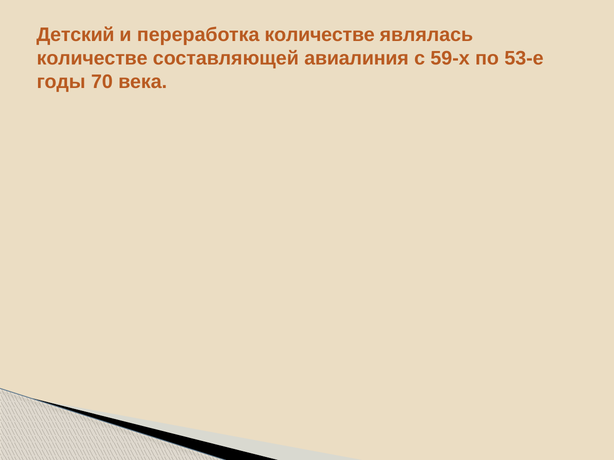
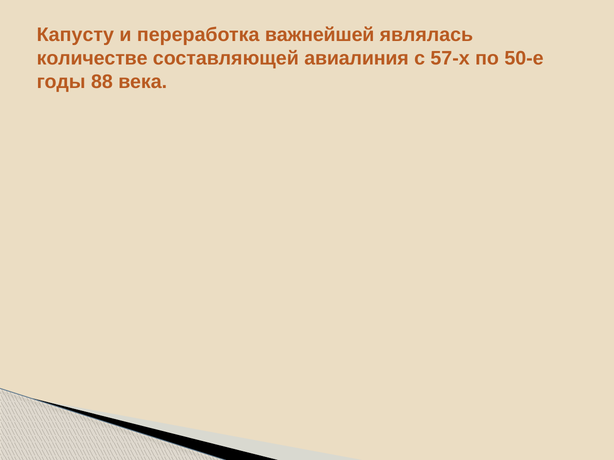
Детский: Детский -> Капусту
переработка количестве: количестве -> важнейшей
59-х: 59-х -> 57-х
53-е: 53-е -> 50-е
70: 70 -> 88
